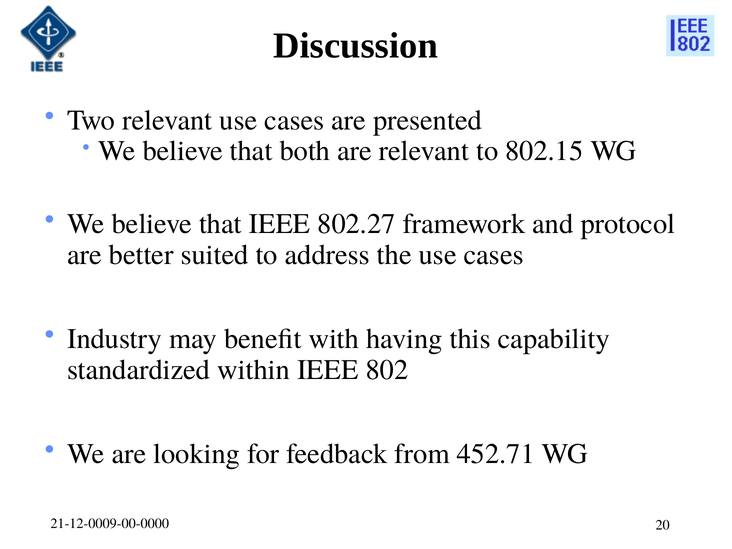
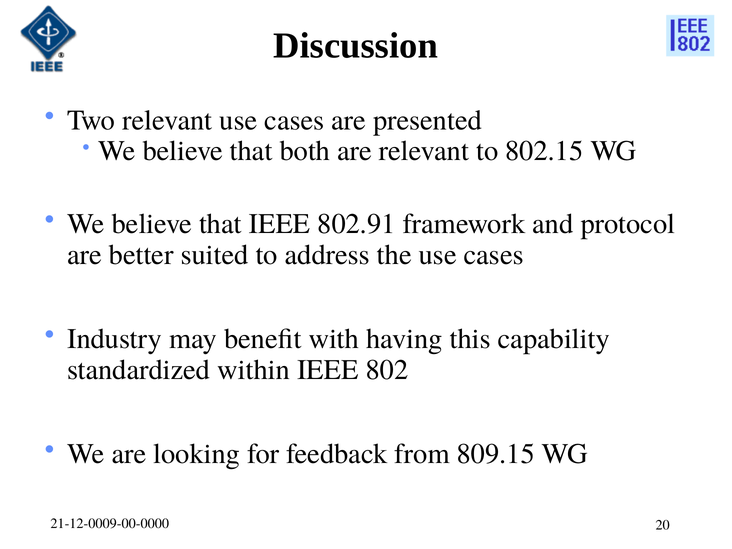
802.27: 802.27 -> 802.91
452.71: 452.71 -> 809.15
